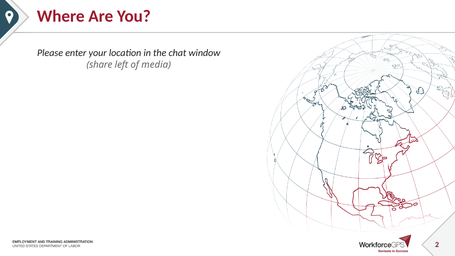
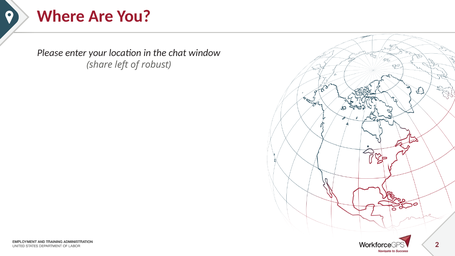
media: media -> robust
